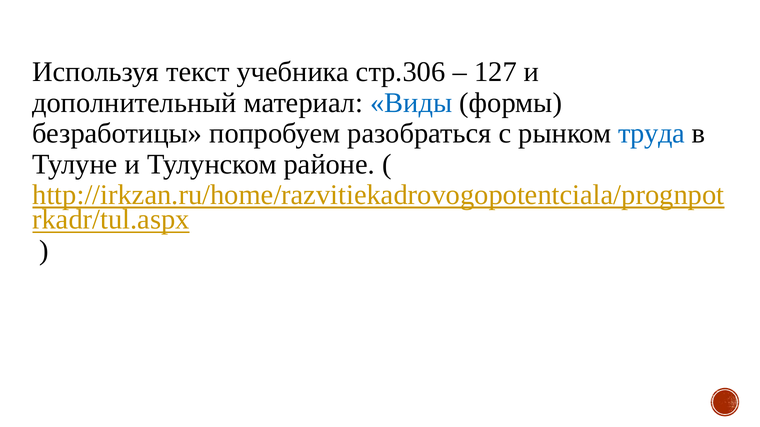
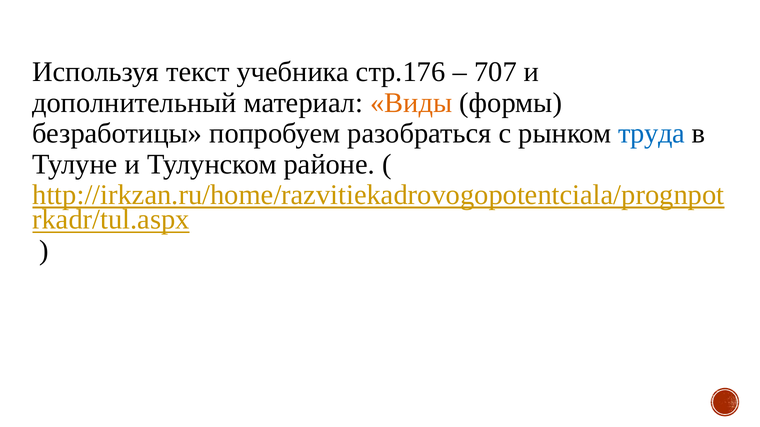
стр.306: стр.306 -> стр.176
127: 127 -> 707
Виды colour: blue -> orange
